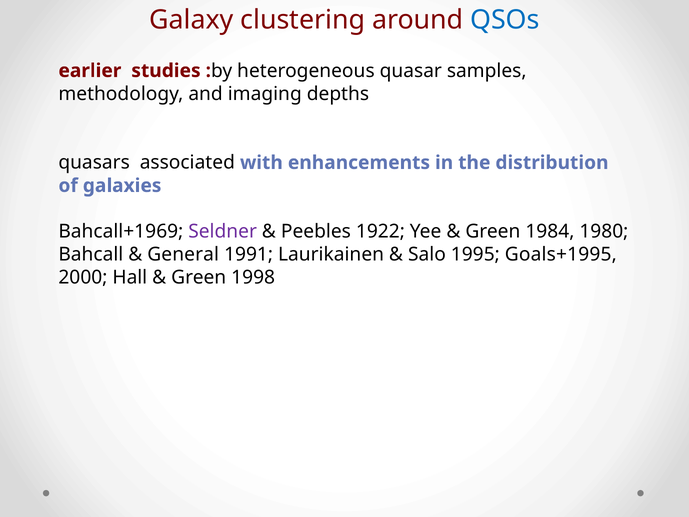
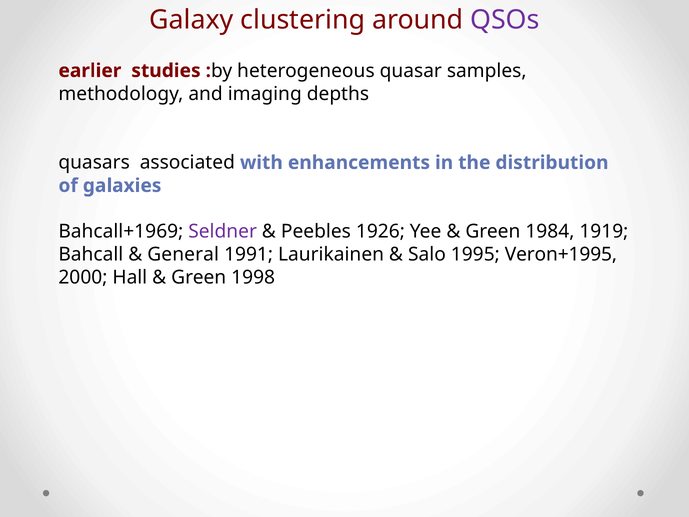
QSOs colour: blue -> purple
1922: 1922 -> 1926
1980: 1980 -> 1919
Goals+1995: Goals+1995 -> Veron+1995
